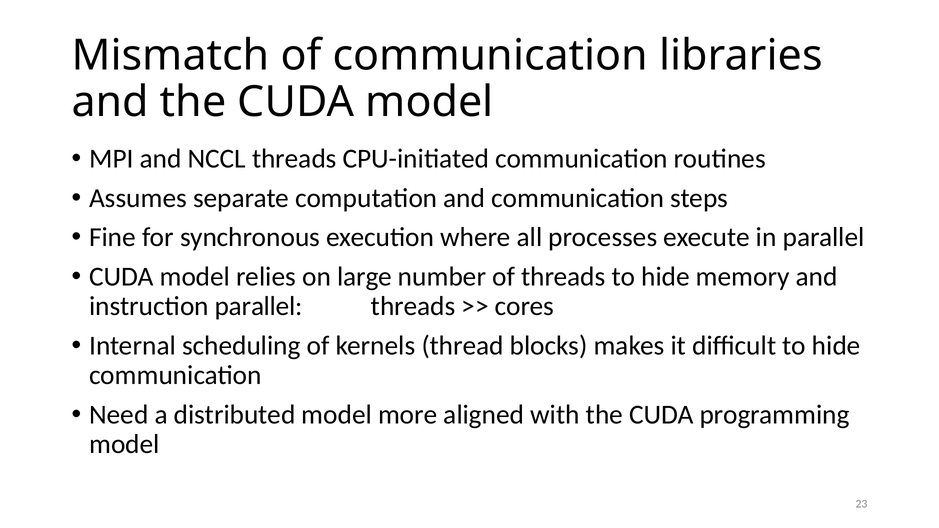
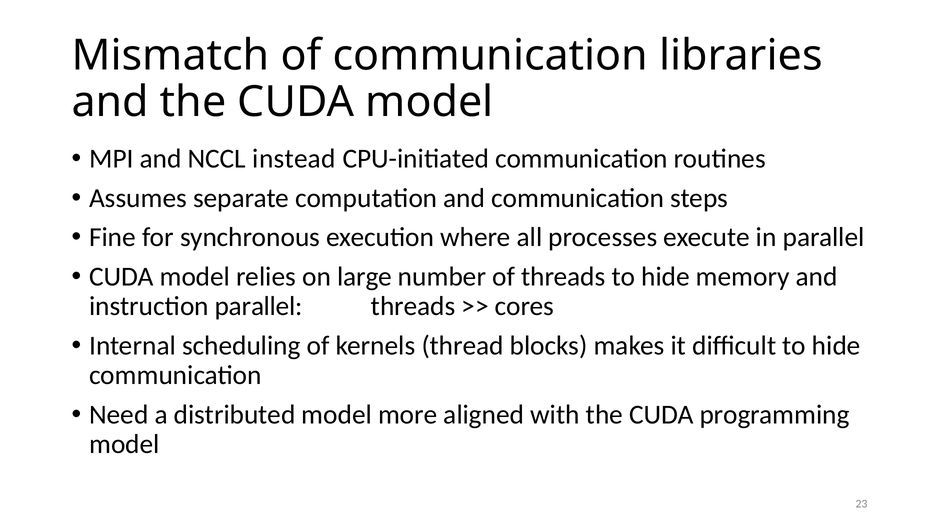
NCCL threads: threads -> instead
